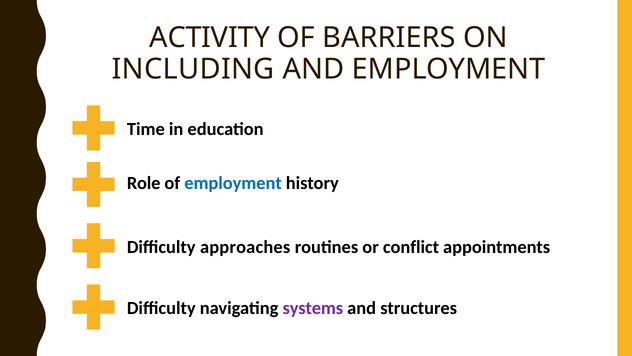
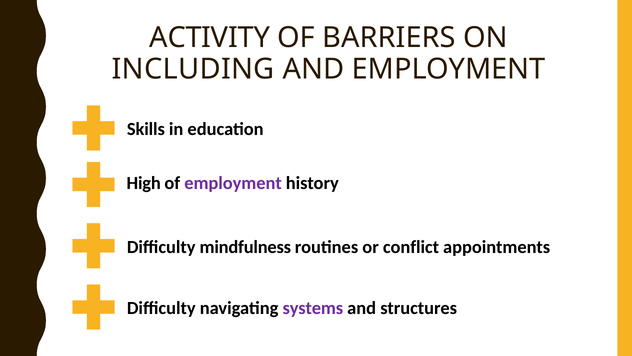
Time: Time -> Skills
Role: Role -> High
employment at (233, 183) colour: blue -> purple
approaches: approaches -> mindfulness
